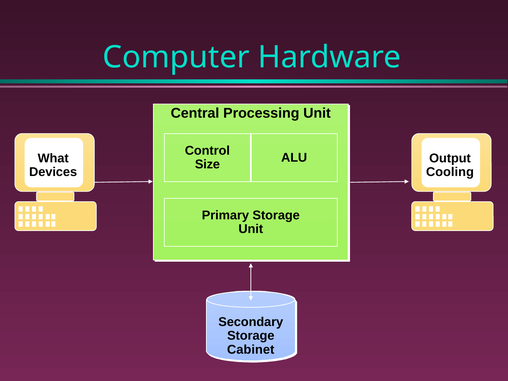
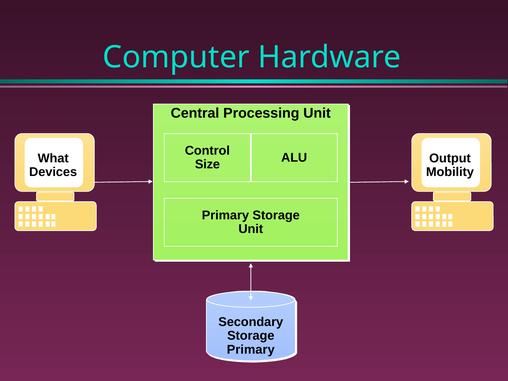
Cooling: Cooling -> Mobility
Cabinet at (251, 349): Cabinet -> Primary
